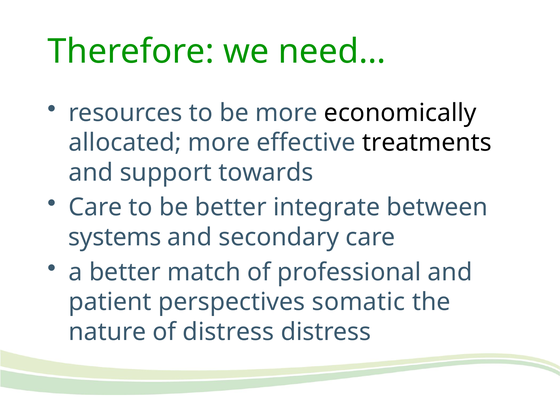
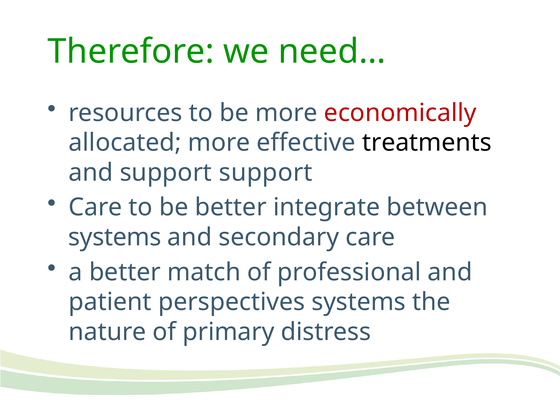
economically colour: black -> red
support towards: towards -> support
perspectives somatic: somatic -> systems
of distress: distress -> primary
